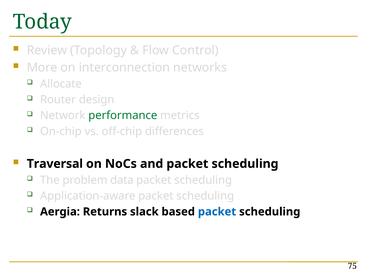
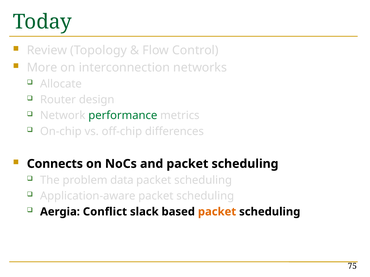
Traversal: Traversal -> Connects
Returns: Returns -> Conflict
packet at (217, 212) colour: blue -> orange
